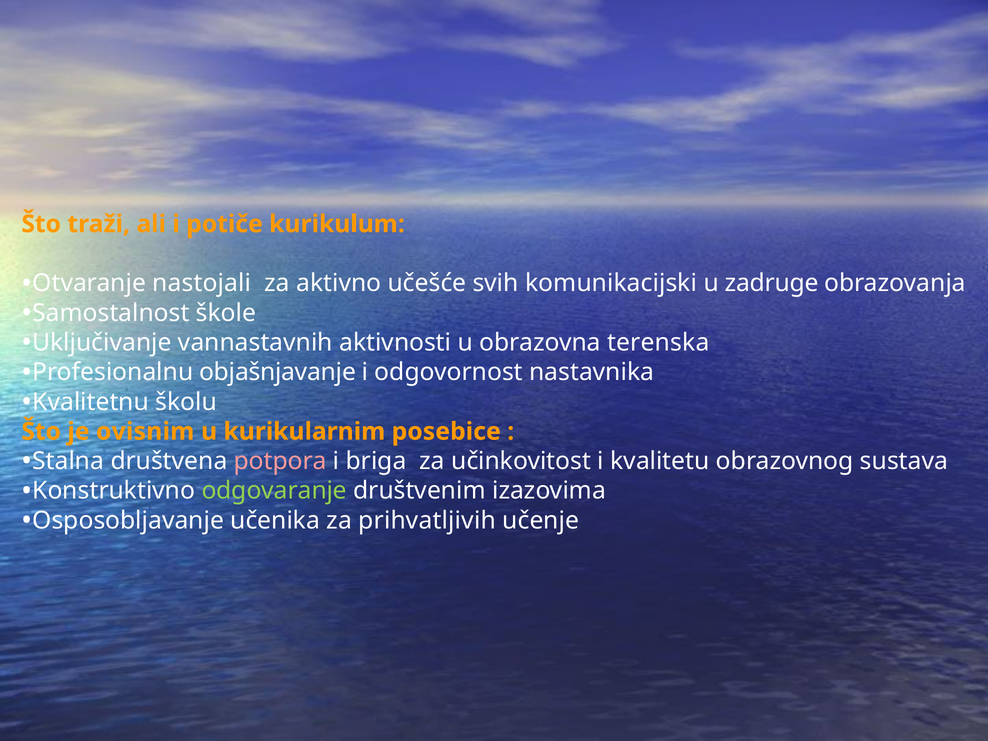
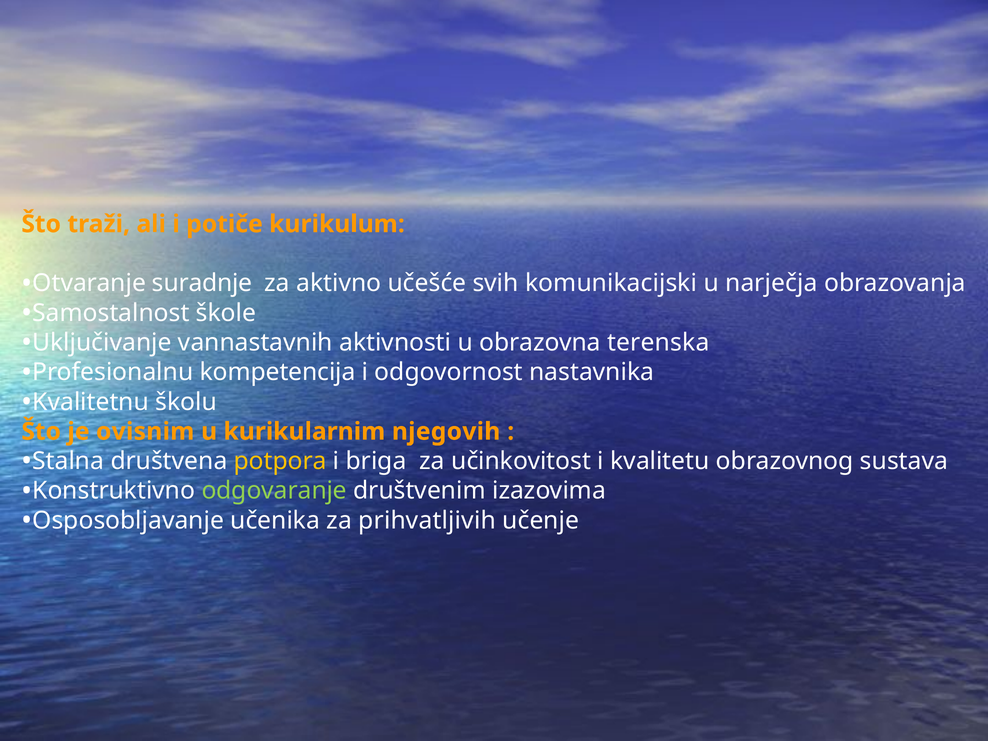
nastojali: nastojali -> suradnje
zadruge: zadruge -> narječja
objašnjavanje: objašnjavanje -> kompetencija
posebice: posebice -> njegovih
potpora colour: pink -> yellow
